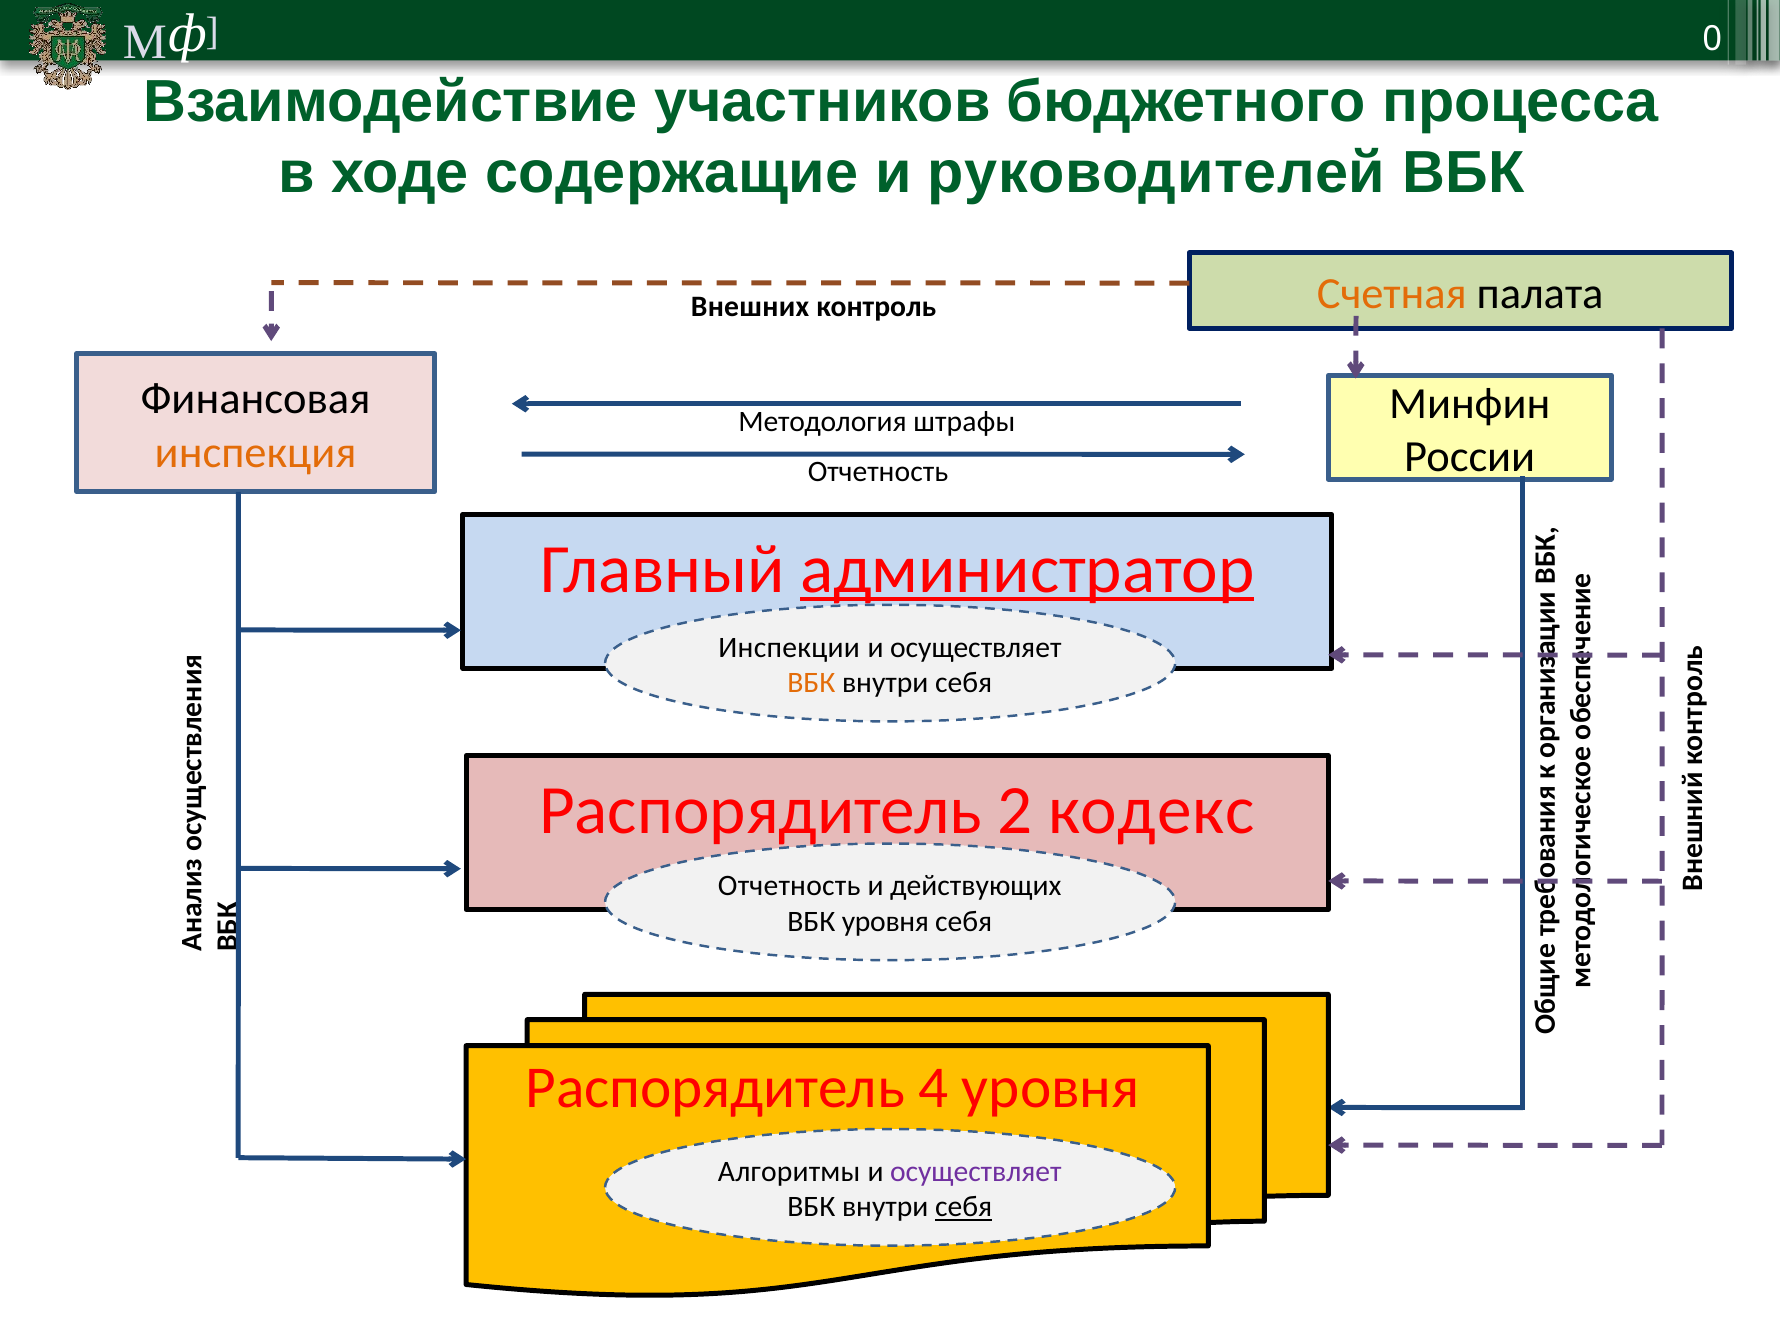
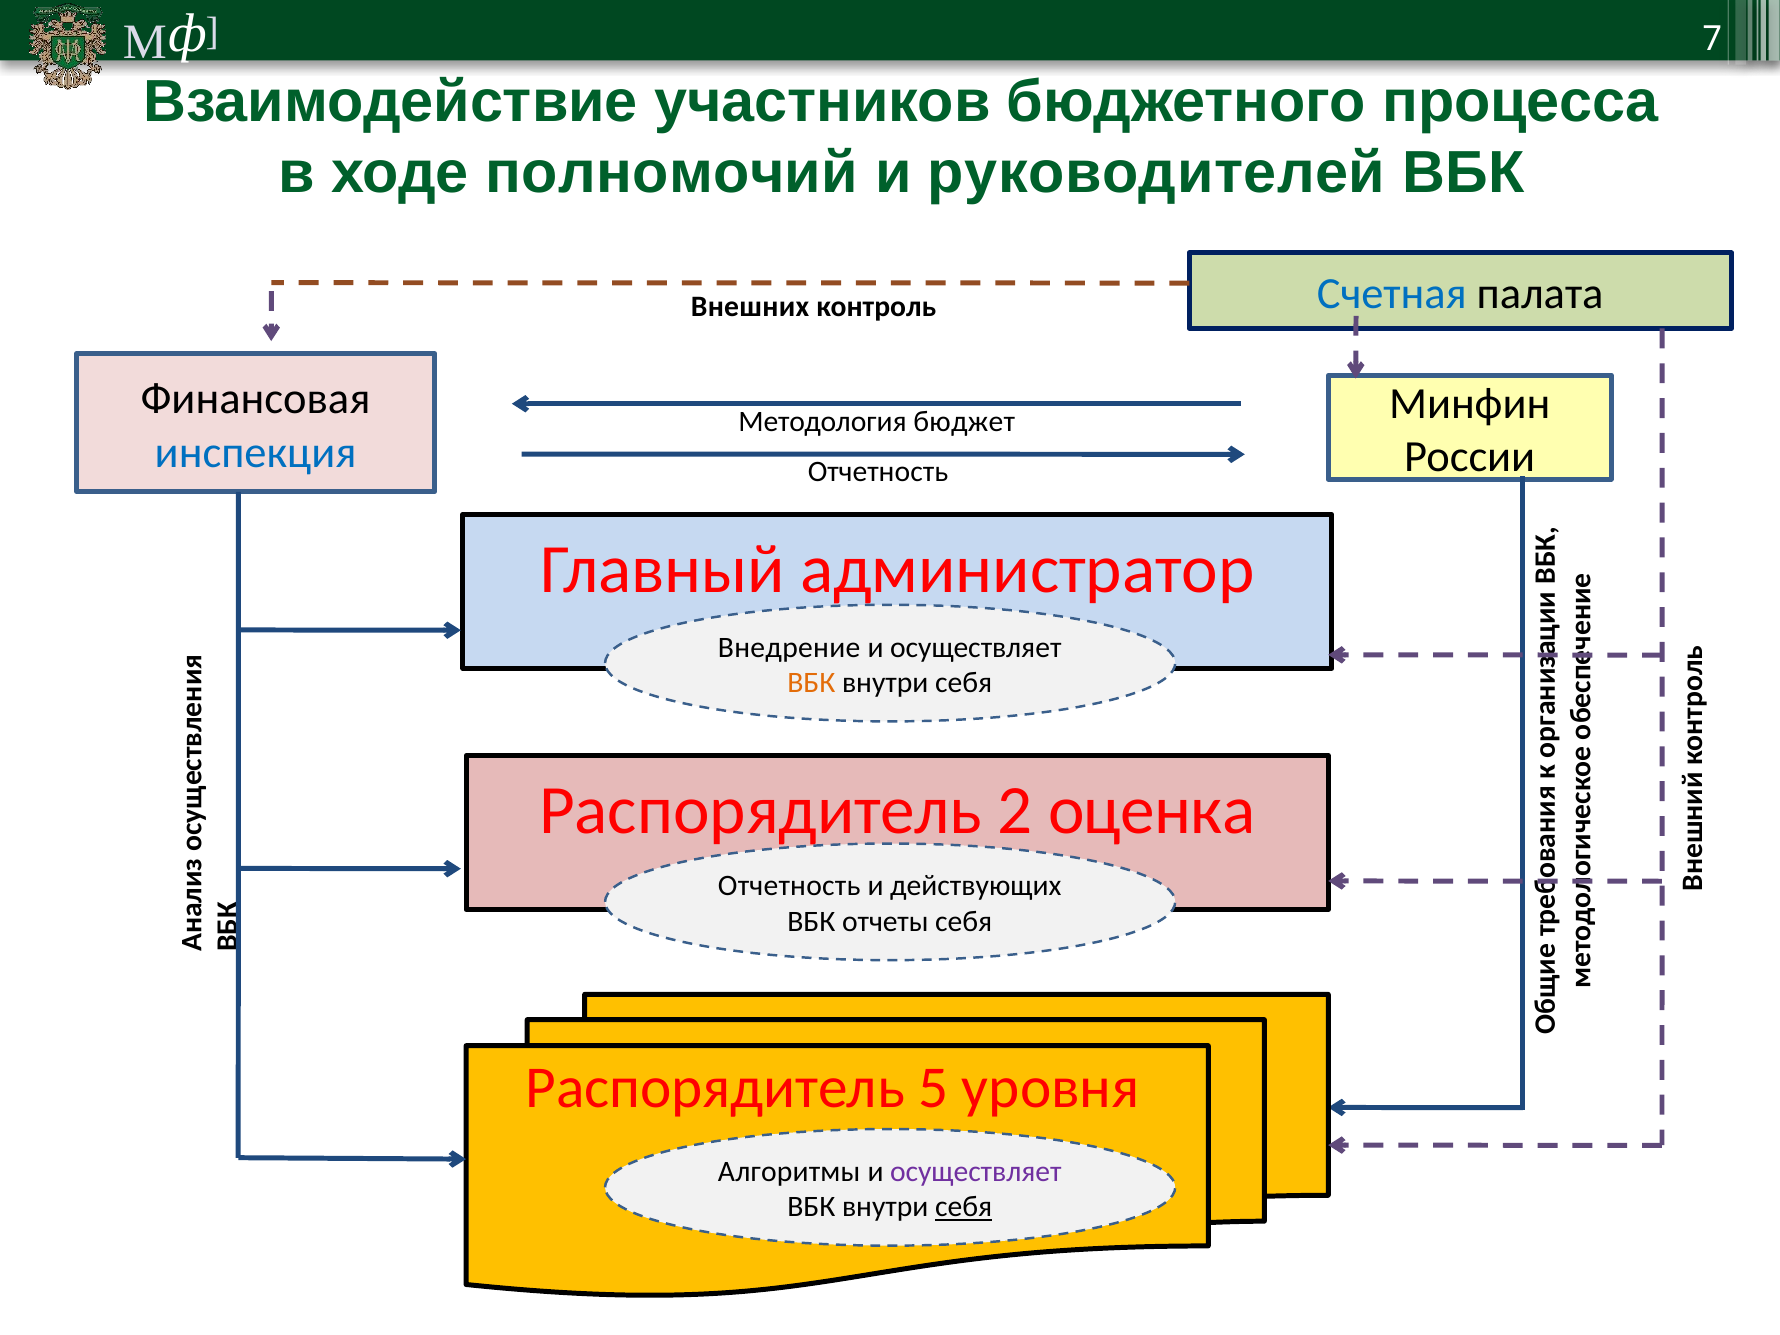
0: 0 -> 7
содержащие: содержащие -> полномочий
Счетная colour: orange -> blue
штрафы: штрафы -> бюджет
инспекция colour: orange -> blue
администратор underline: present -> none
Инспекции: Инспекции -> Внедрение
кодекс: кодекс -> оценка
ВБК уровня: уровня -> отчеты
4: 4 -> 5
